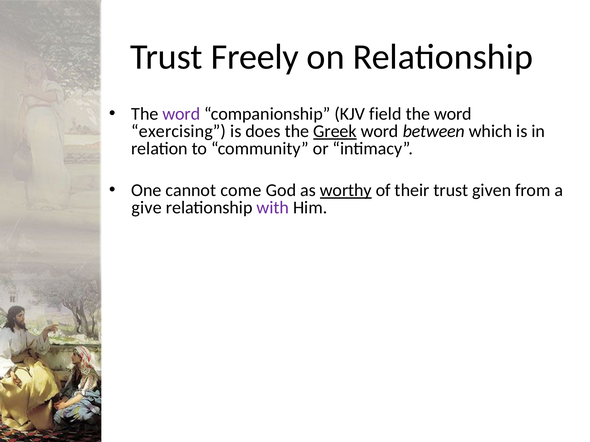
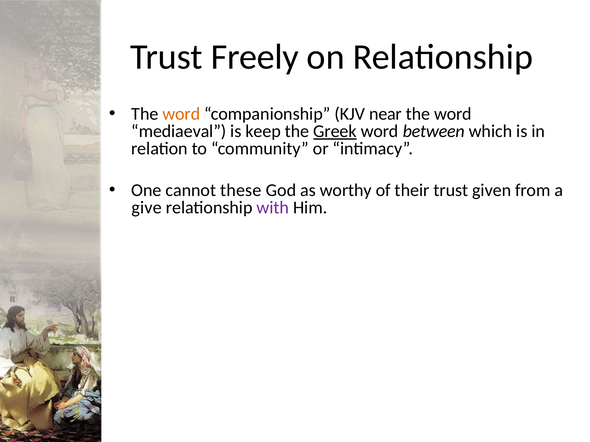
word at (181, 114) colour: purple -> orange
field: field -> near
exercising: exercising -> mediaeval
does: does -> keep
come: come -> these
worthy underline: present -> none
